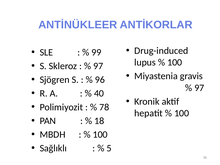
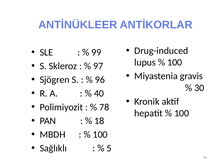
97 at (199, 88): 97 -> 30
